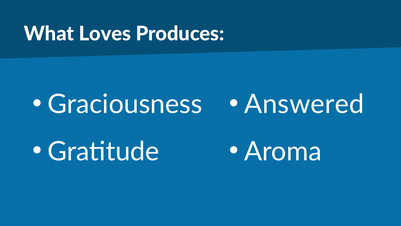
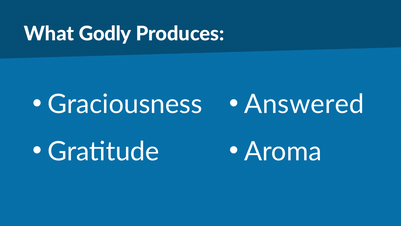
Loves: Loves -> Godly
